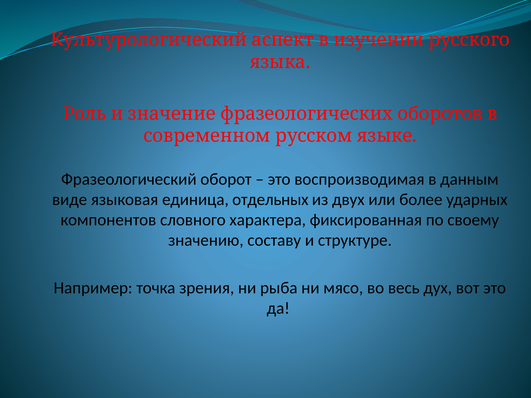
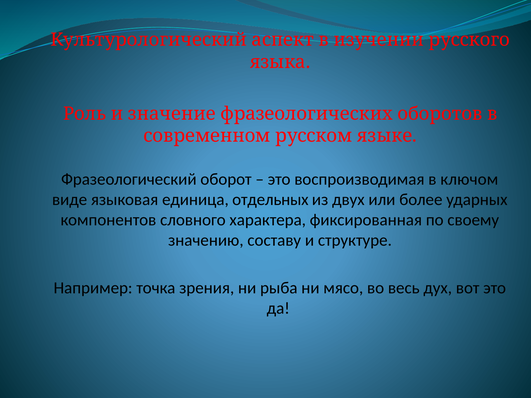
данным: данным -> ключом
